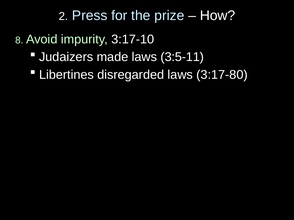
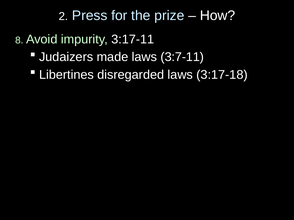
3:17-10: 3:17-10 -> 3:17-11
3:5-11: 3:5-11 -> 3:7-11
3:17-80: 3:17-80 -> 3:17-18
